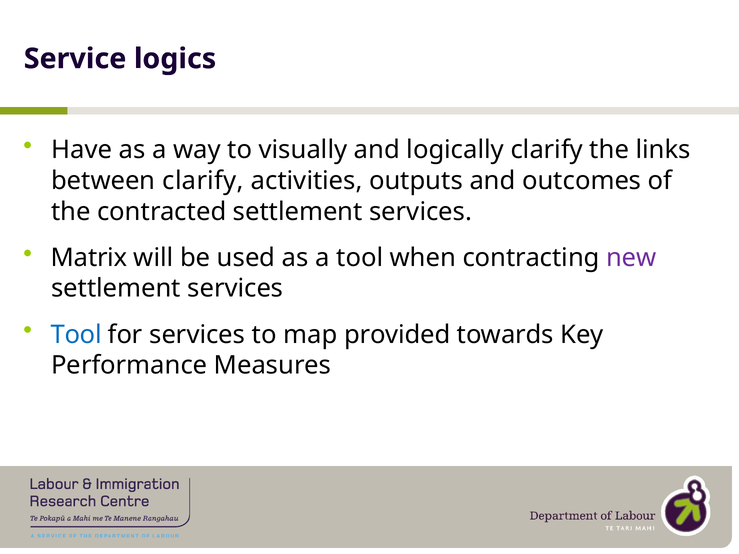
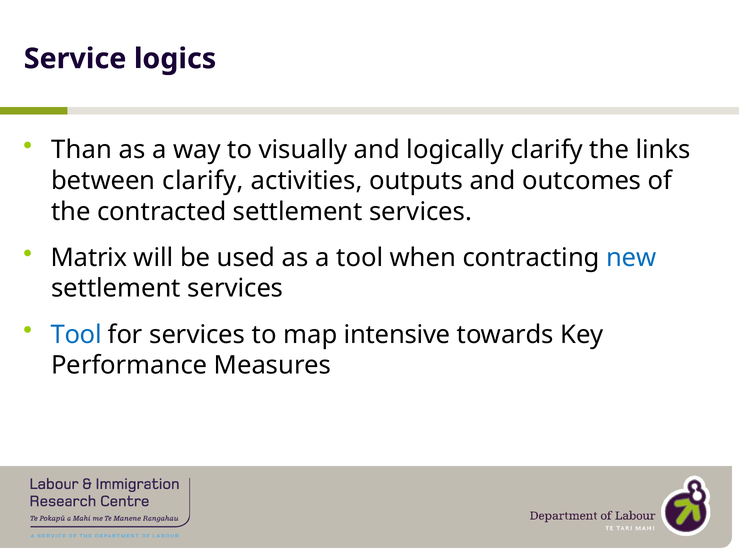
Have: Have -> Than
new colour: purple -> blue
provided: provided -> intensive
